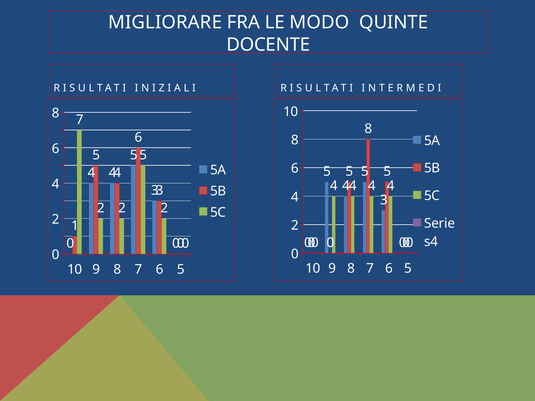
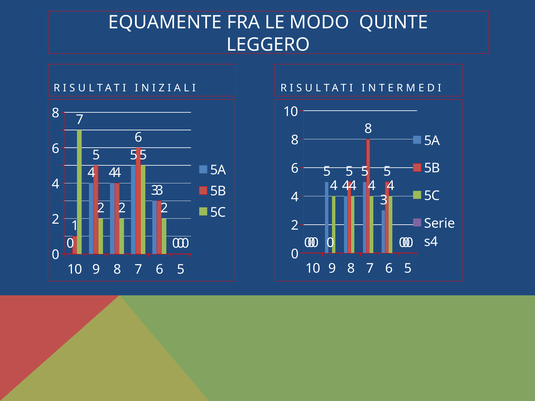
MIGLIORARE: MIGLIORARE -> EQUAMENTE
DOCENTE: DOCENTE -> LEGGERO
